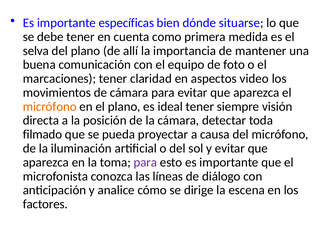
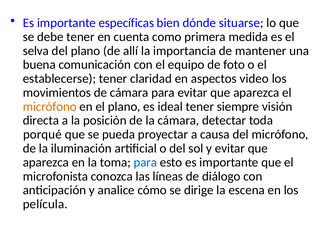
marcaciones: marcaciones -> establecerse
filmado: filmado -> porqué
para at (145, 162) colour: purple -> blue
factores: factores -> película
